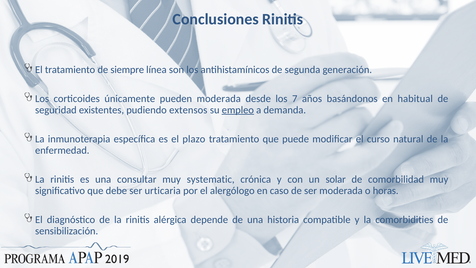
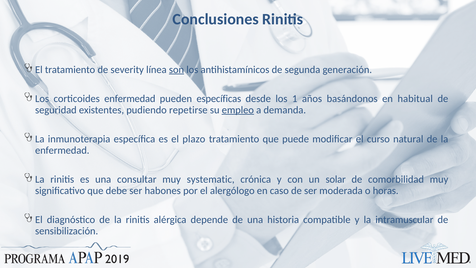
siempre: siempre -> severity
son underline: none -> present
corticoides únicamente: únicamente -> enfermedad
pueden moderada: moderada -> específicas
7: 7 -> 1
extensos: extensos -> repetirse
urticaria: urticaria -> habones
comorbidities: comorbidities -> intramuscular
